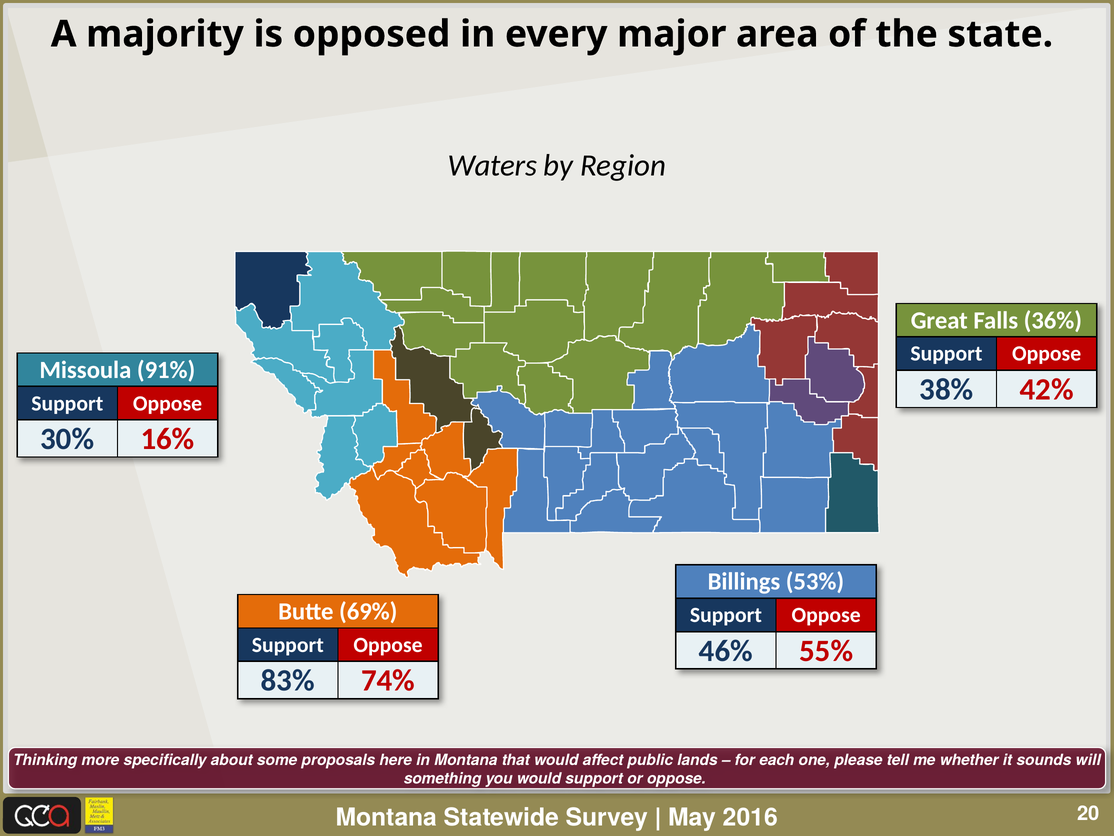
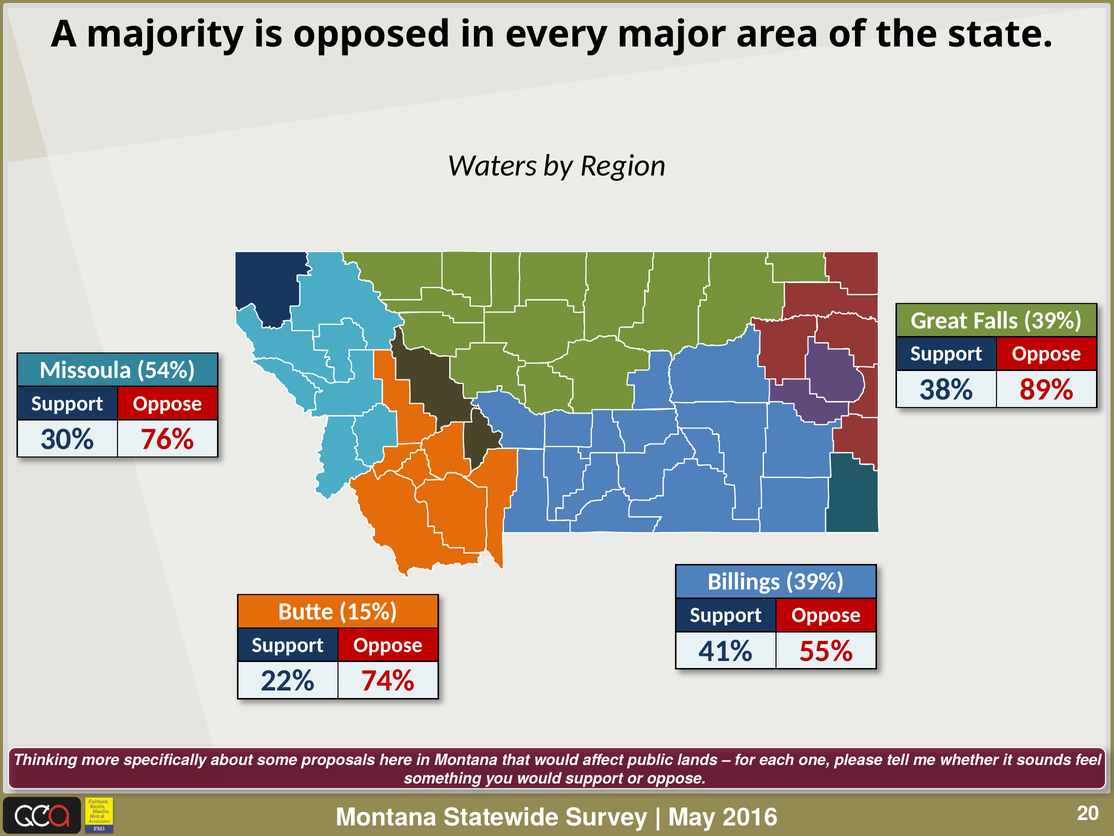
Falls 36%: 36% -> 39%
91%: 91% -> 54%
42%: 42% -> 89%
16%: 16% -> 76%
Billings 53%: 53% -> 39%
69%: 69% -> 15%
46%: 46% -> 41%
83%: 83% -> 22%
will: will -> feel
